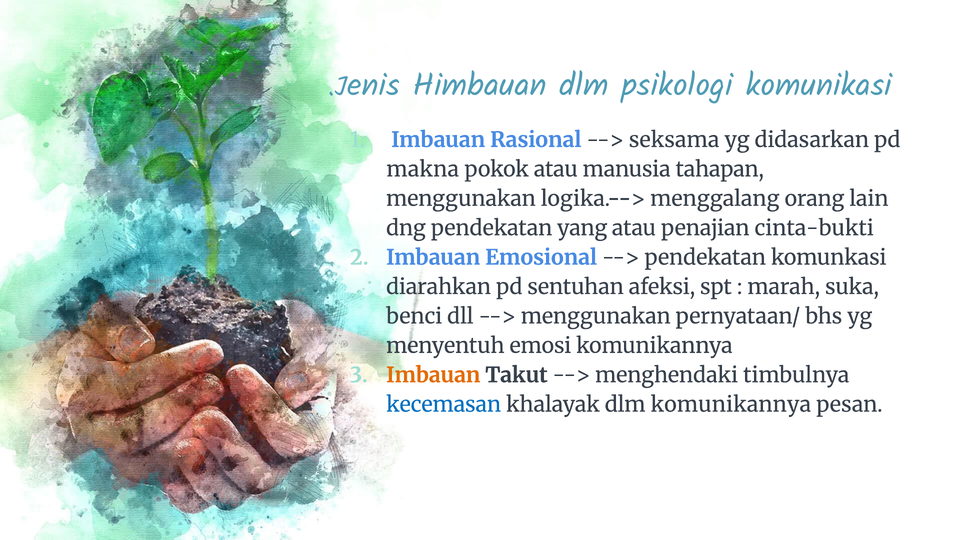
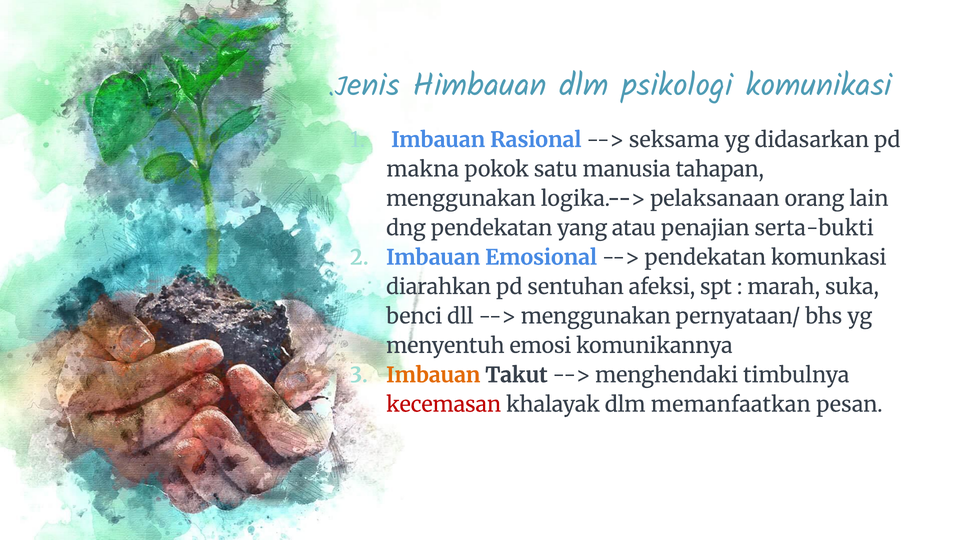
pokok atau: atau -> satu
menggalang: menggalang -> pelaksanaan
cinta-bukti: cinta-bukti -> serta-bukti
kecemasan colour: blue -> red
dlm komunikannya: komunikannya -> memanfaatkan
